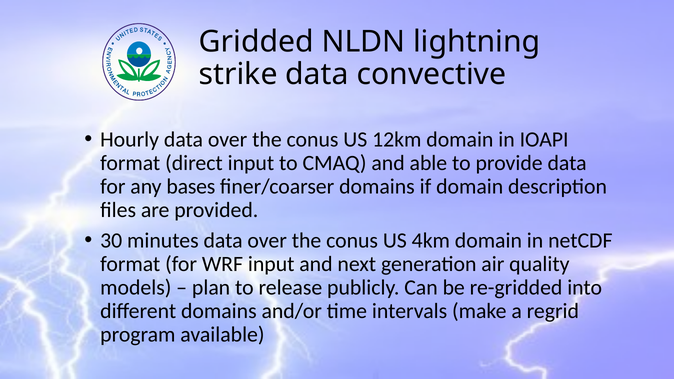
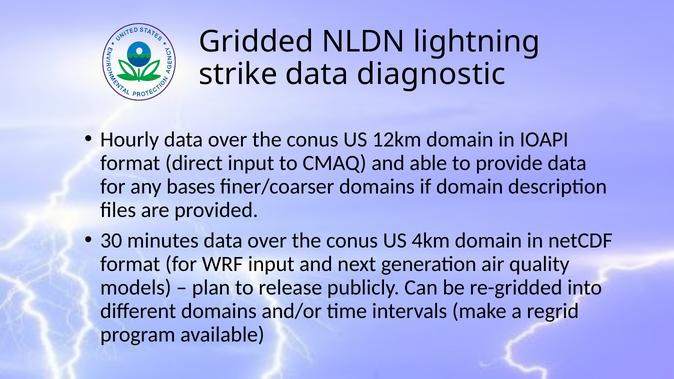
convective: convective -> diagnostic
